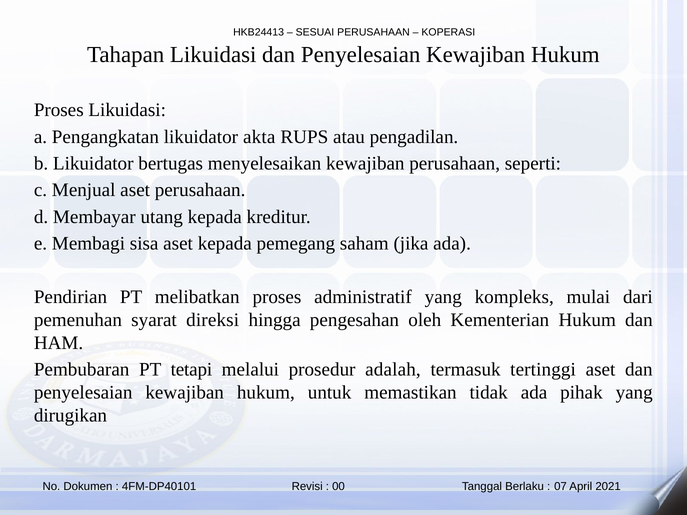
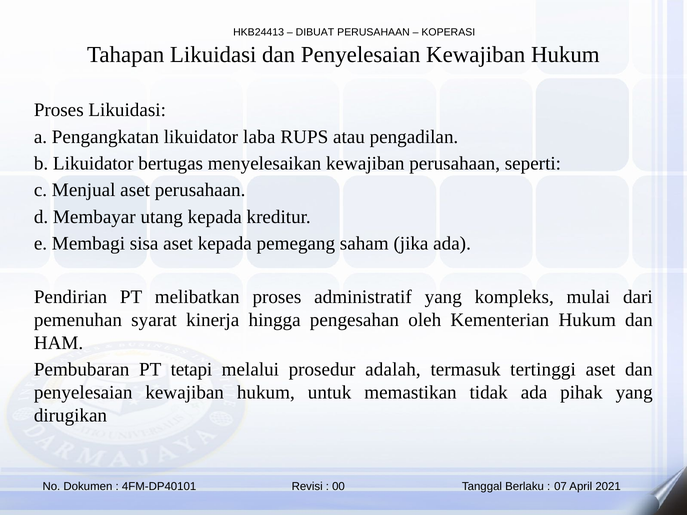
SESUAI: SESUAI -> DIBUAT
akta: akta -> laba
direksi: direksi -> kinerja
